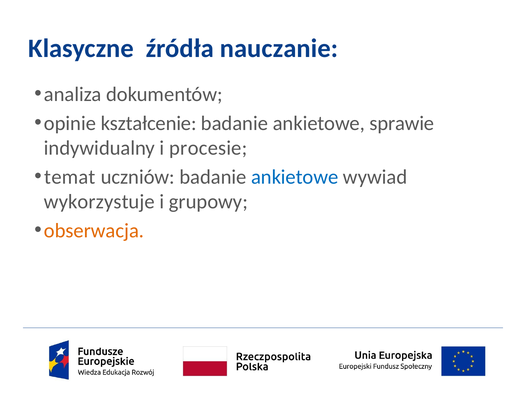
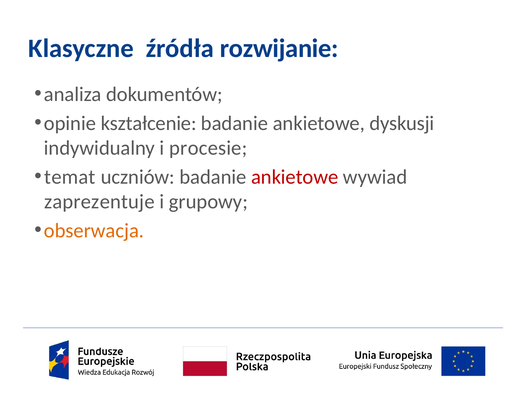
nauczanie: nauczanie -> rozwijanie
sprawie: sprawie -> dyskusji
ankietowe at (295, 177) colour: blue -> red
wykorzystuje: wykorzystuje -> zaprezentuje
